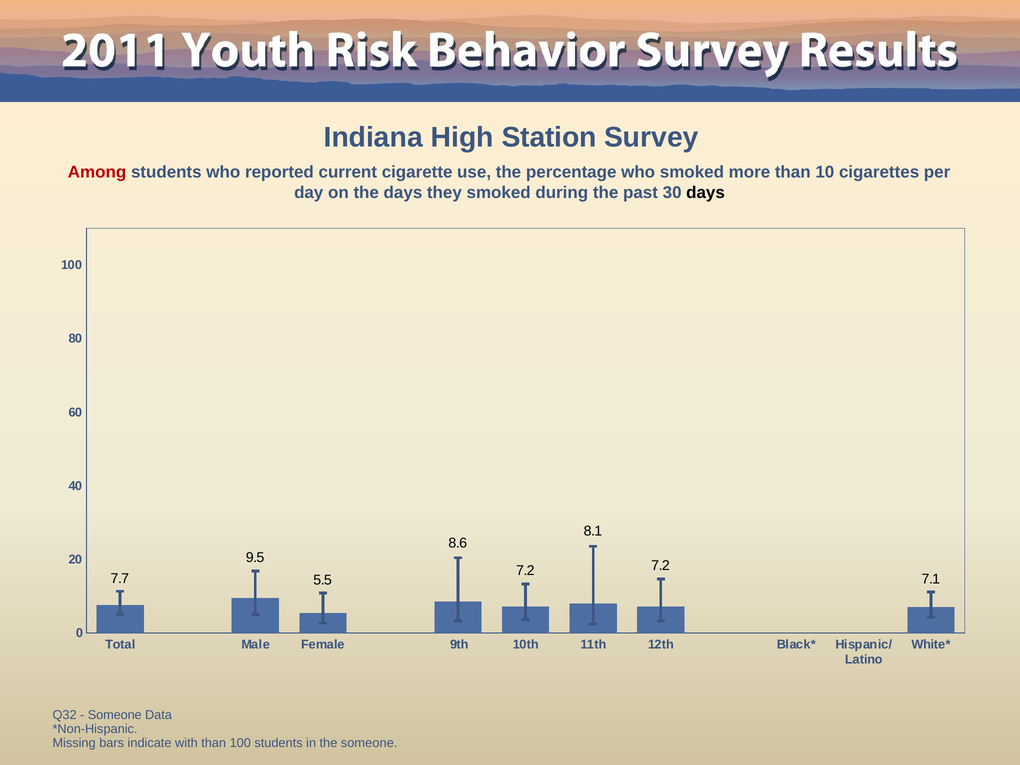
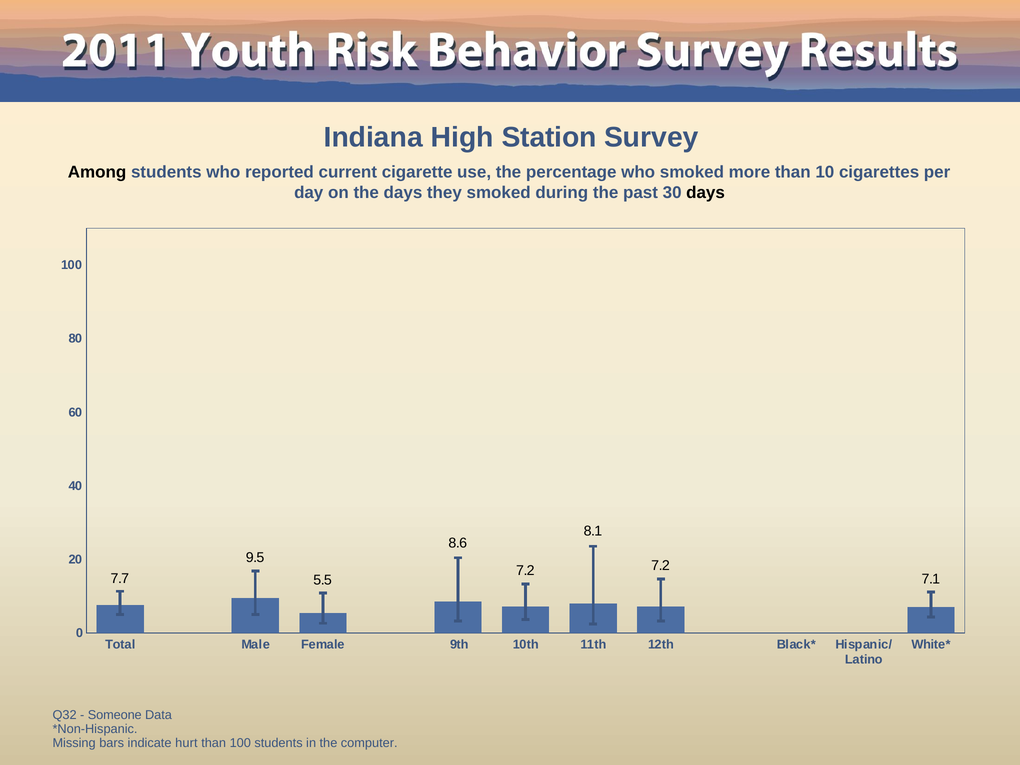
Among colour: red -> black
with: with -> hurt
the someone: someone -> computer
